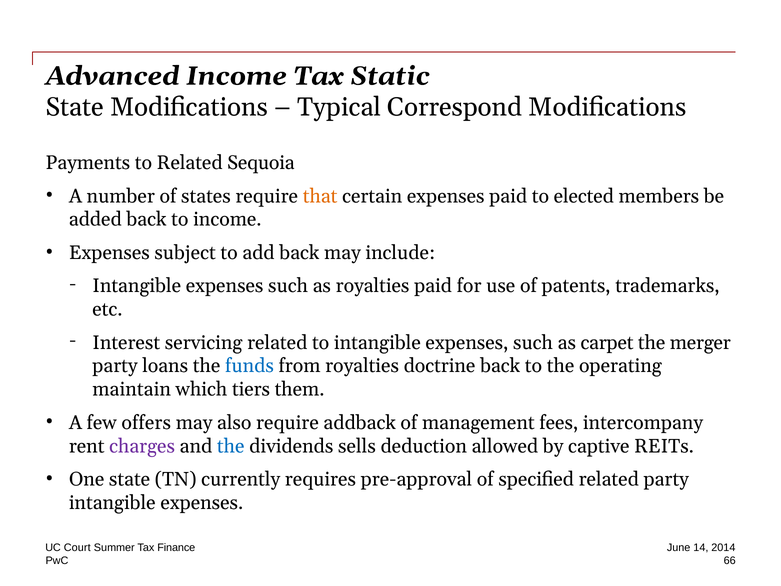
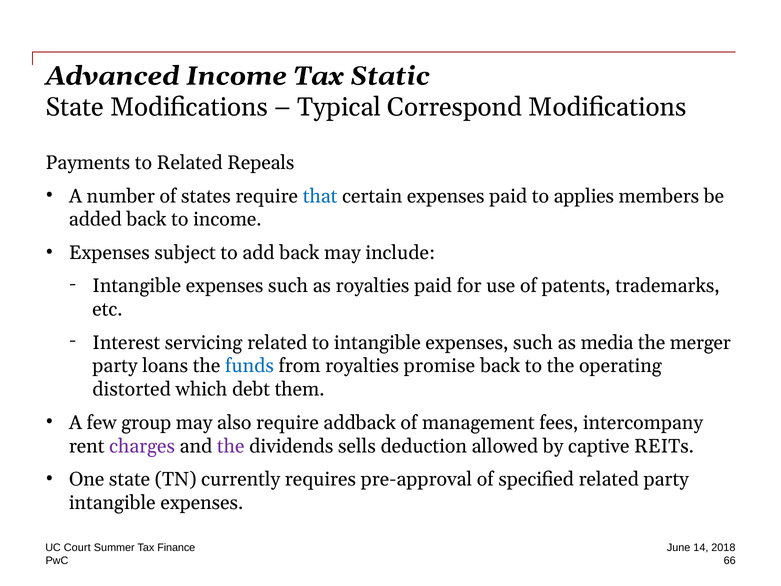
Sequoia: Sequoia -> Repeals
that colour: orange -> blue
elected: elected -> applies
carpet: carpet -> media
doctrine: doctrine -> promise
maintain: maintain -> distorted
tiers: tiers -> debt
offers: offers -> group
the at (231, 446) colour: blue -> purple
2014: 2014 -> 2018
